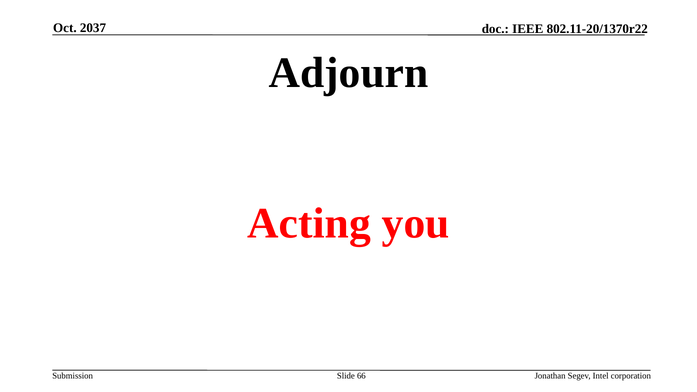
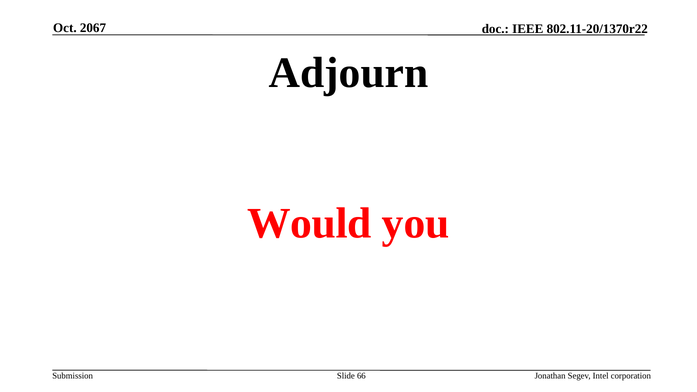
2037: 2037 -> 2067
Acting: Acting -> Would
